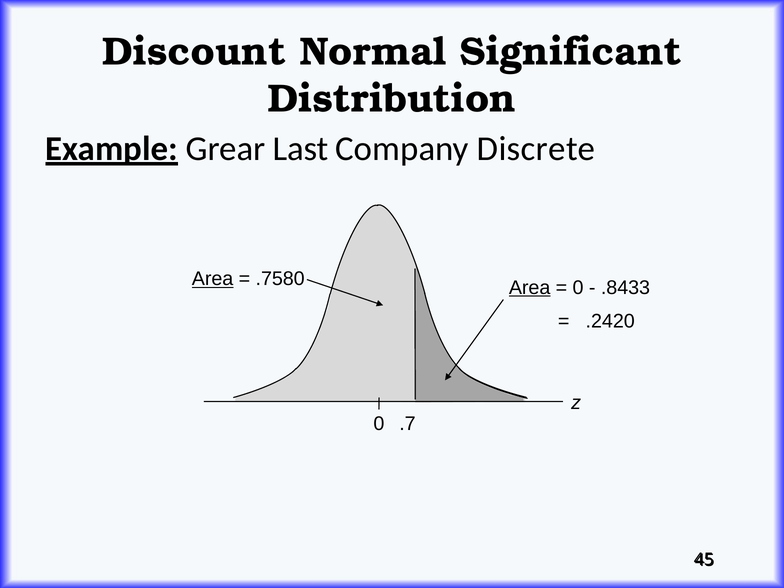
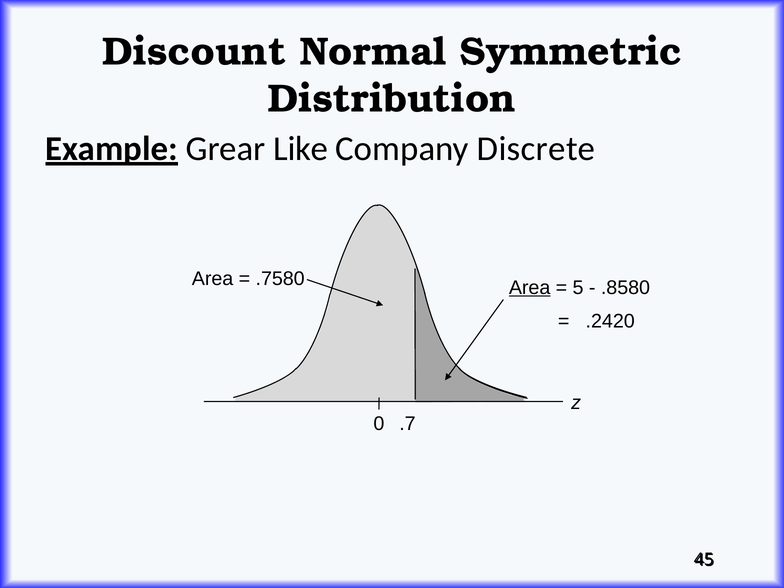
Significant: Significant -> Symmetric
Last: Last -> Like
Area at (213, 279) underline: present -> none
0 at (578, 288): 0 -> 5
.8433: .8433 -> .8580
